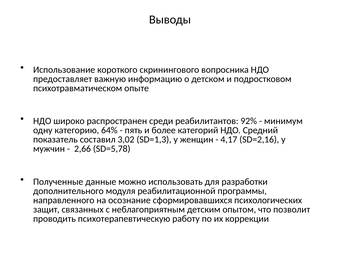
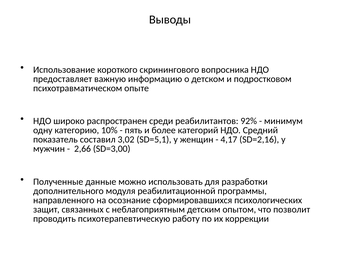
64%: 64% -> 10%
SD=1,3: SD=1,3 -> SD=5,1
SD=5,78: SD=5,78 -> SD=3,00
